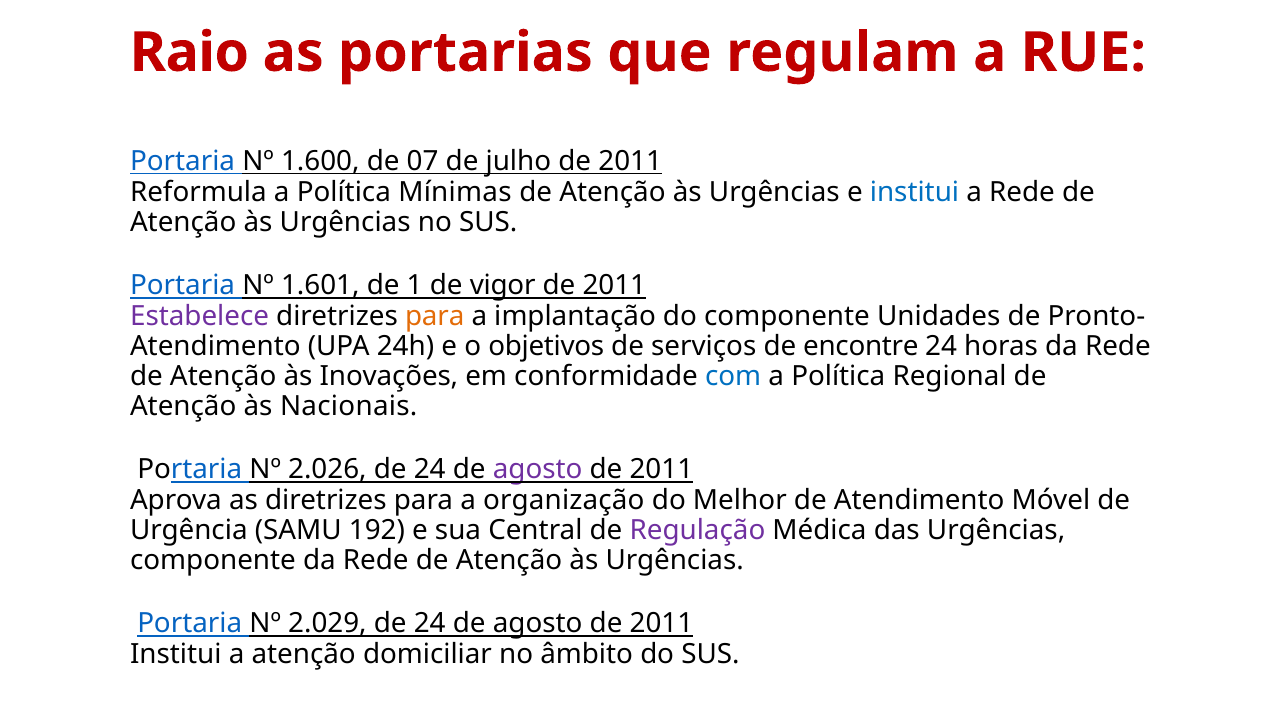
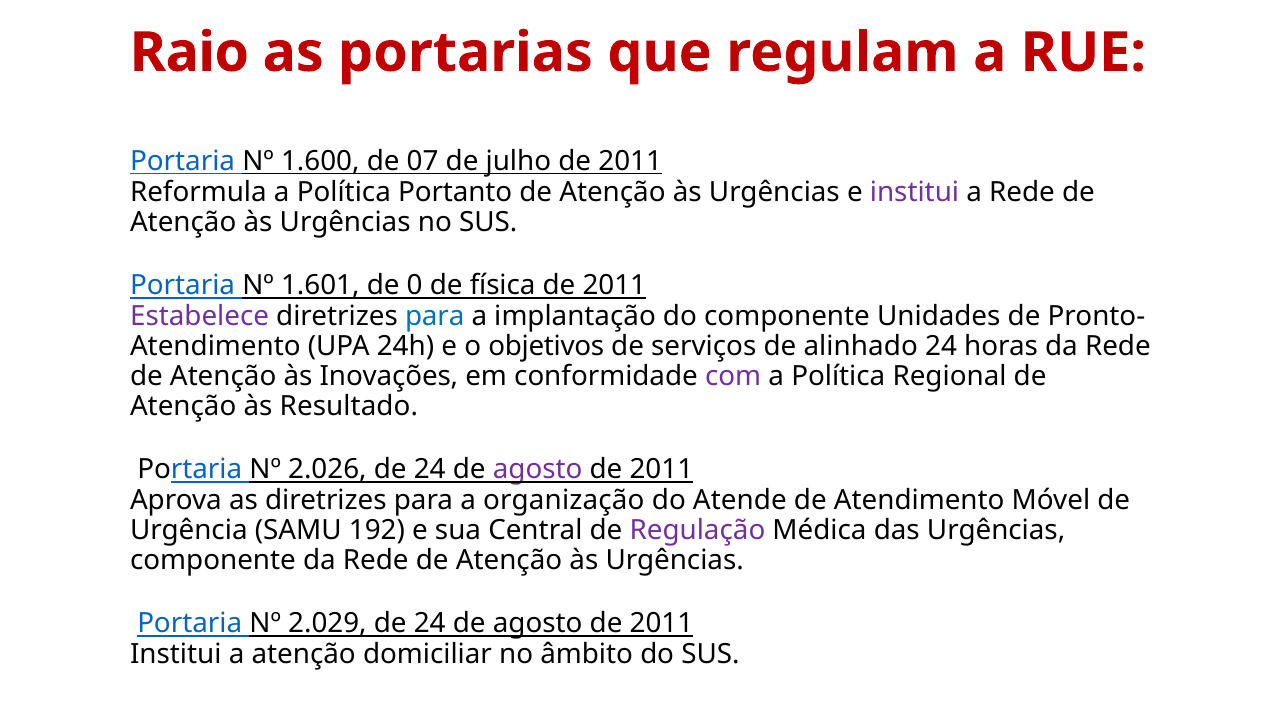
Mínimas: Mínimas -> Portanto
institui at (914, 192) colour: blue -> purple
1: 1 -> 0
vigor: vigor -> física
para at (435, 316) colour: orange -> blue
encontre: encontre -> alinhado
com colour: blue -> purple
Nacionais: Nacionais -> Resultado
Melhor: Melhor -> Atende
